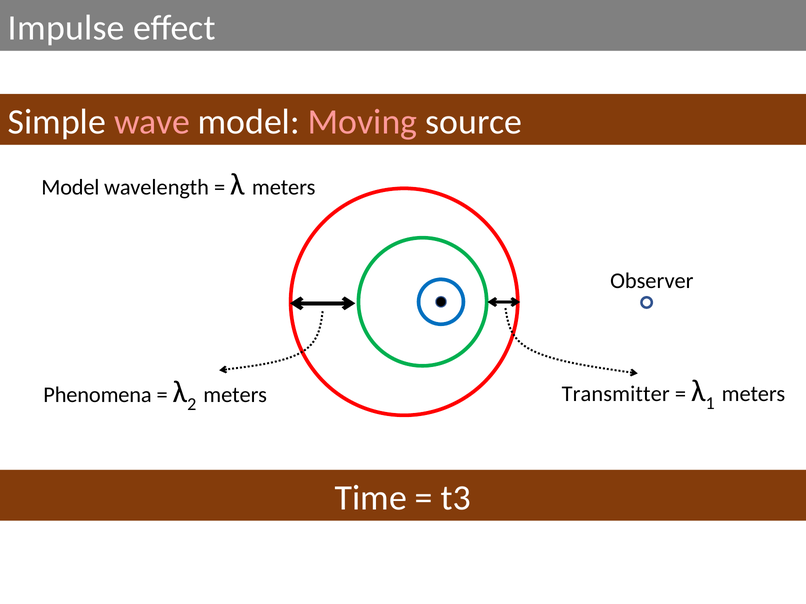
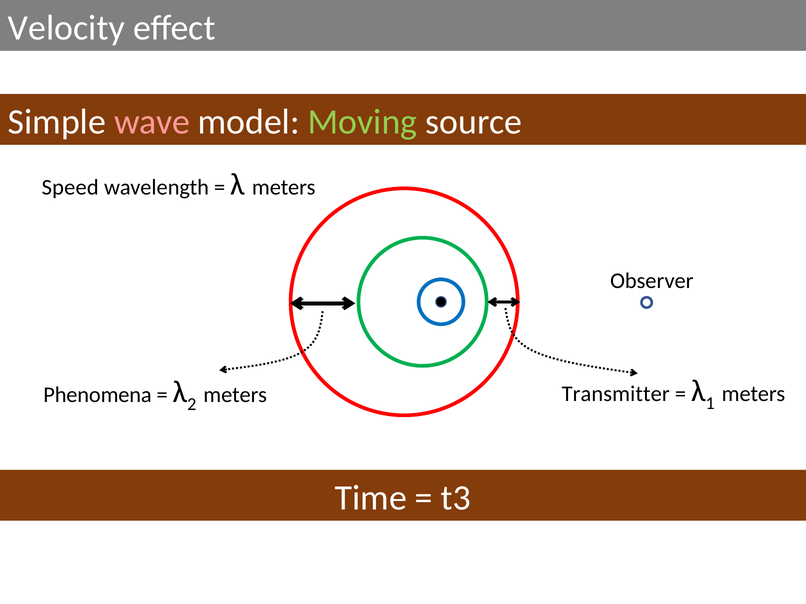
Impulse: Impulse -> Velocity
Moving colour: pink -> light green
Model at (70, 188): Model -> Speed
